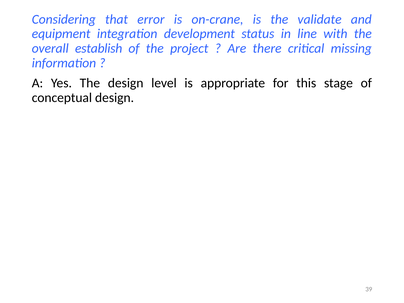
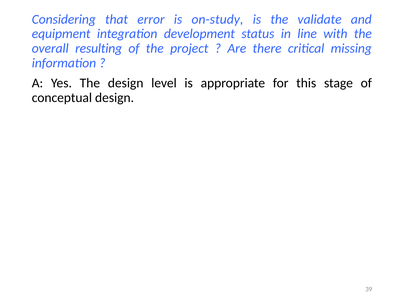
on-crane: on-crane -> on-study
establish: establish -> resulting
